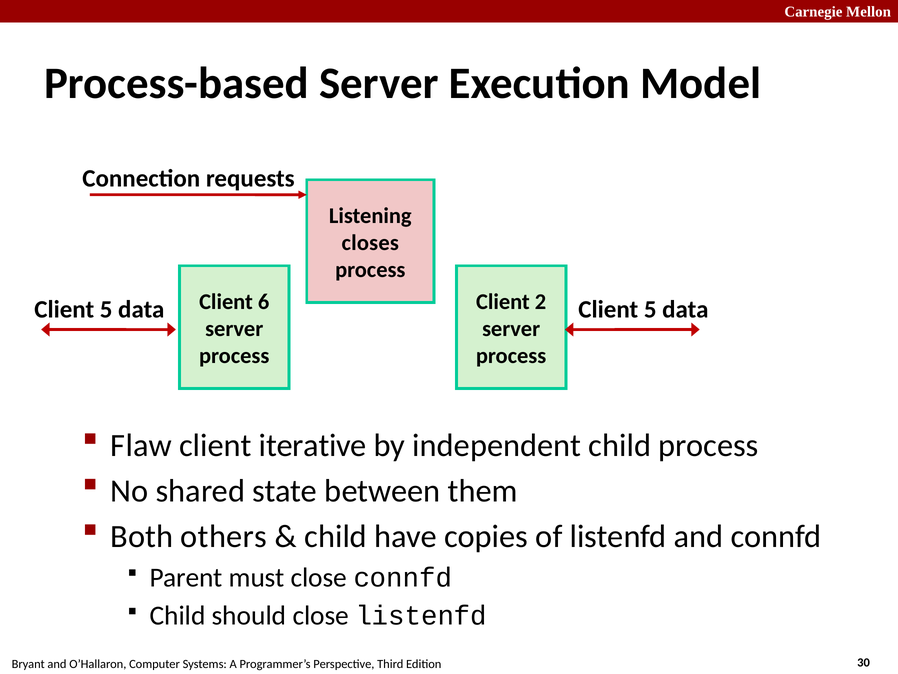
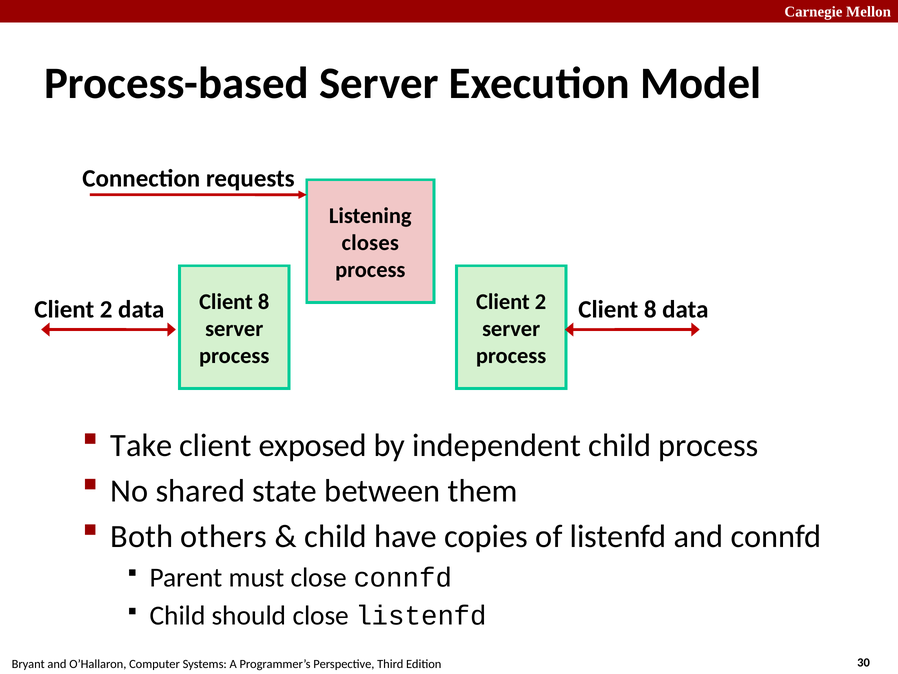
6 at (264, 302): 6 -> 8
5 at (106, 309): 5 -> 2
5 at (650, 309): 5 -> 8
Flaw: Flaw -> Take
iterative: iterative -> exposed
